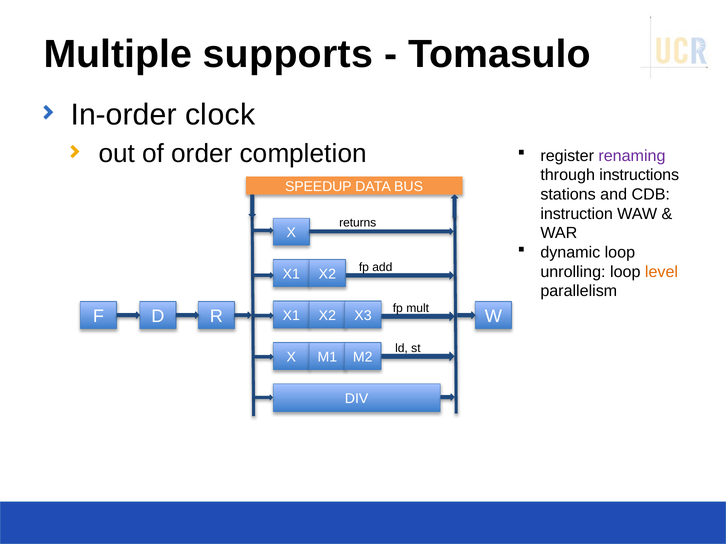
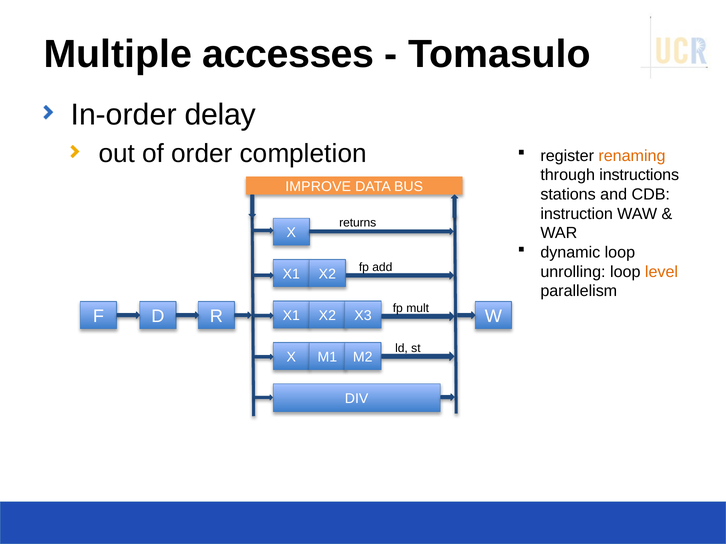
supports: supports -> accesses
clock: clock -> delay
renaming colour: purple -> orange
SPEEDUP: SPEEDUP -> IMPROVE
